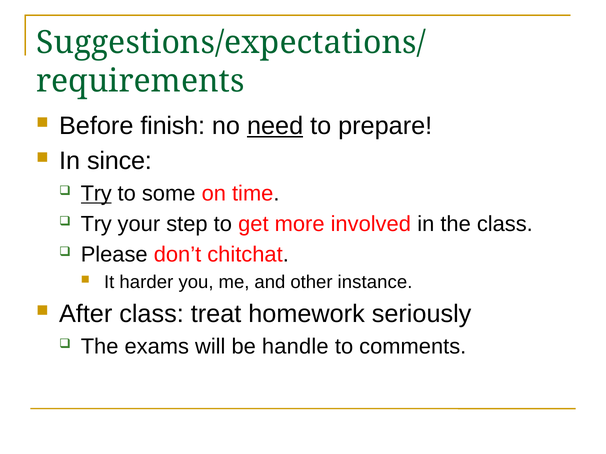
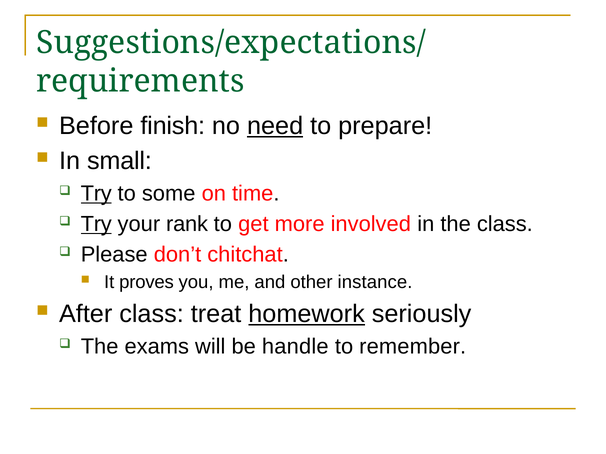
since: since -> small
Try at (96, 224) underline: none -> present
step: step -> rank
harder: harder -> proves
homework underline: none -> present
comments: comments -> remember
